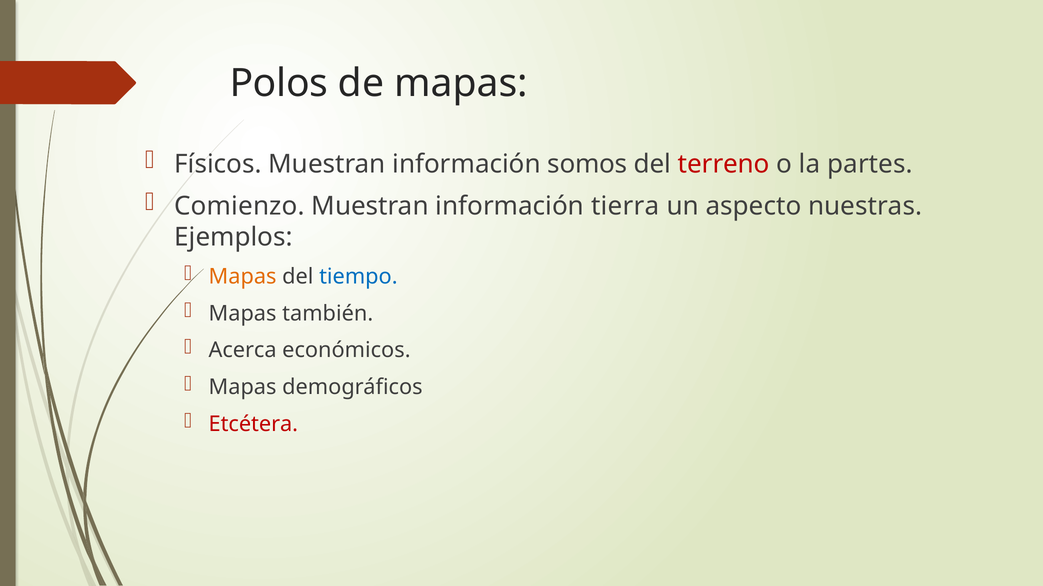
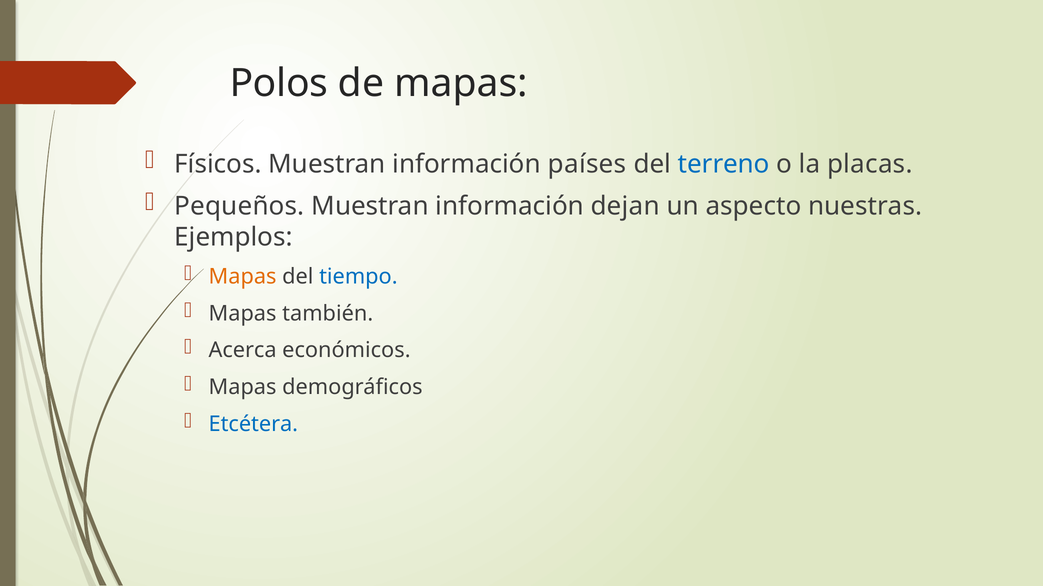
somos: somos -> países
terreno colour: red -> blue
partes: partes -> placas
Comienzo: Comienzo -> Pequeños
tierra: tierra -> dejan
Etcétera colour: red -> blue
